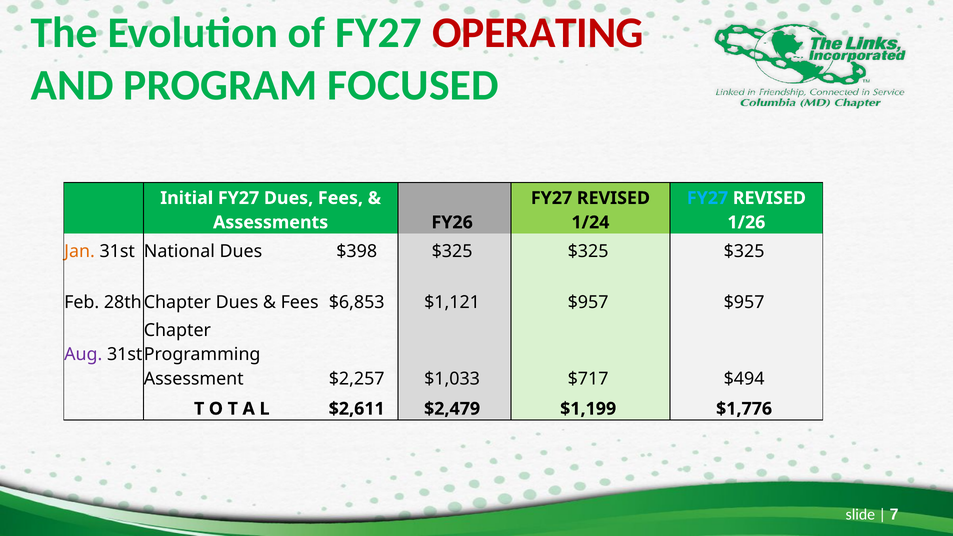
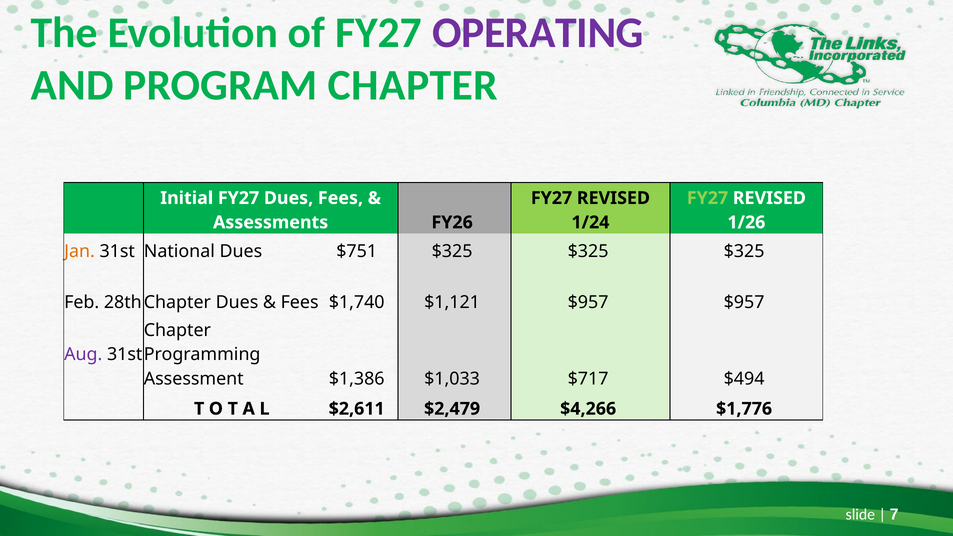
OPERATING colour: red -> purple
PROGRAM FOCUSED: FOCUSED -> CHAPTER
FY27 at (707, 198) colour: light blue -> light green
$398: $398 -> $751
$6,853: $6,853 -> $1,740
$2,257: $2,257 -> $1,386
$1,199: $1,199 -> $4,266
